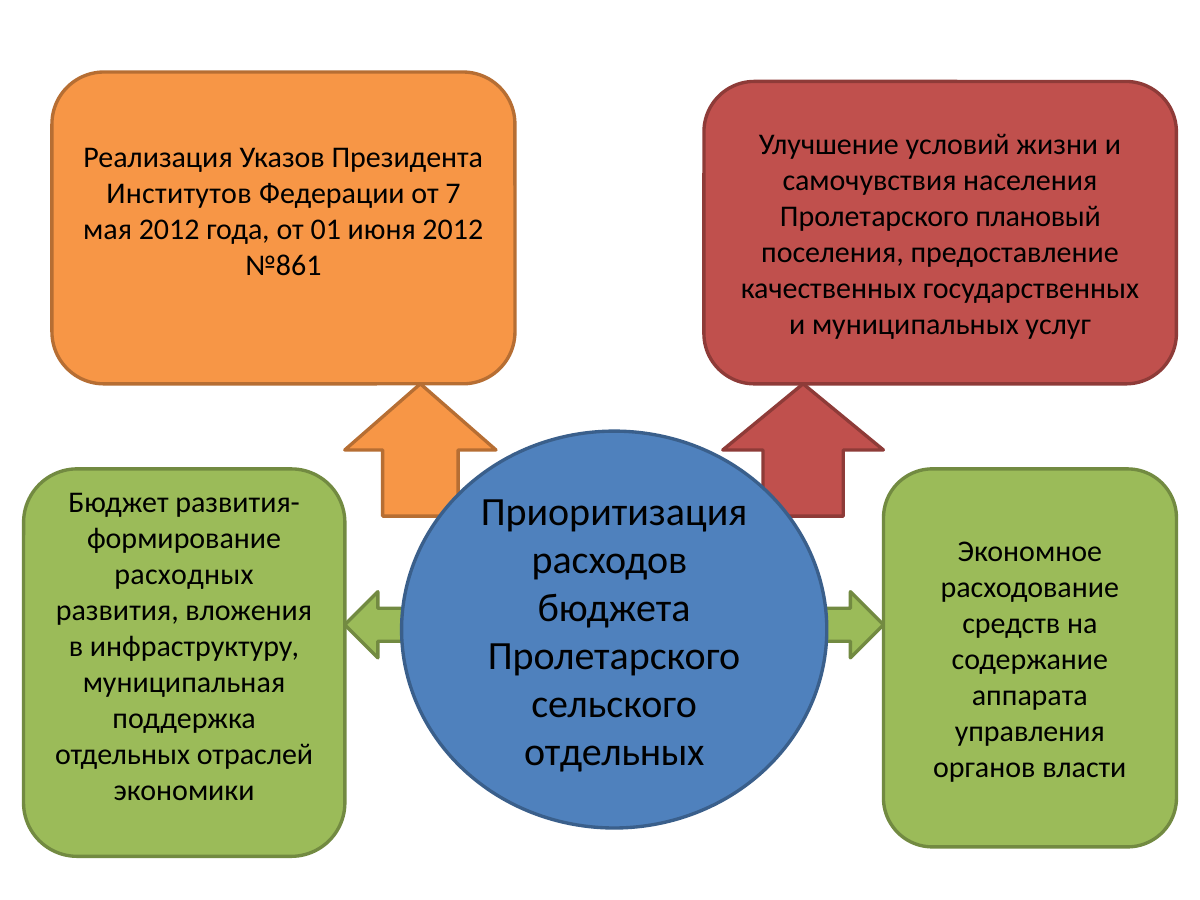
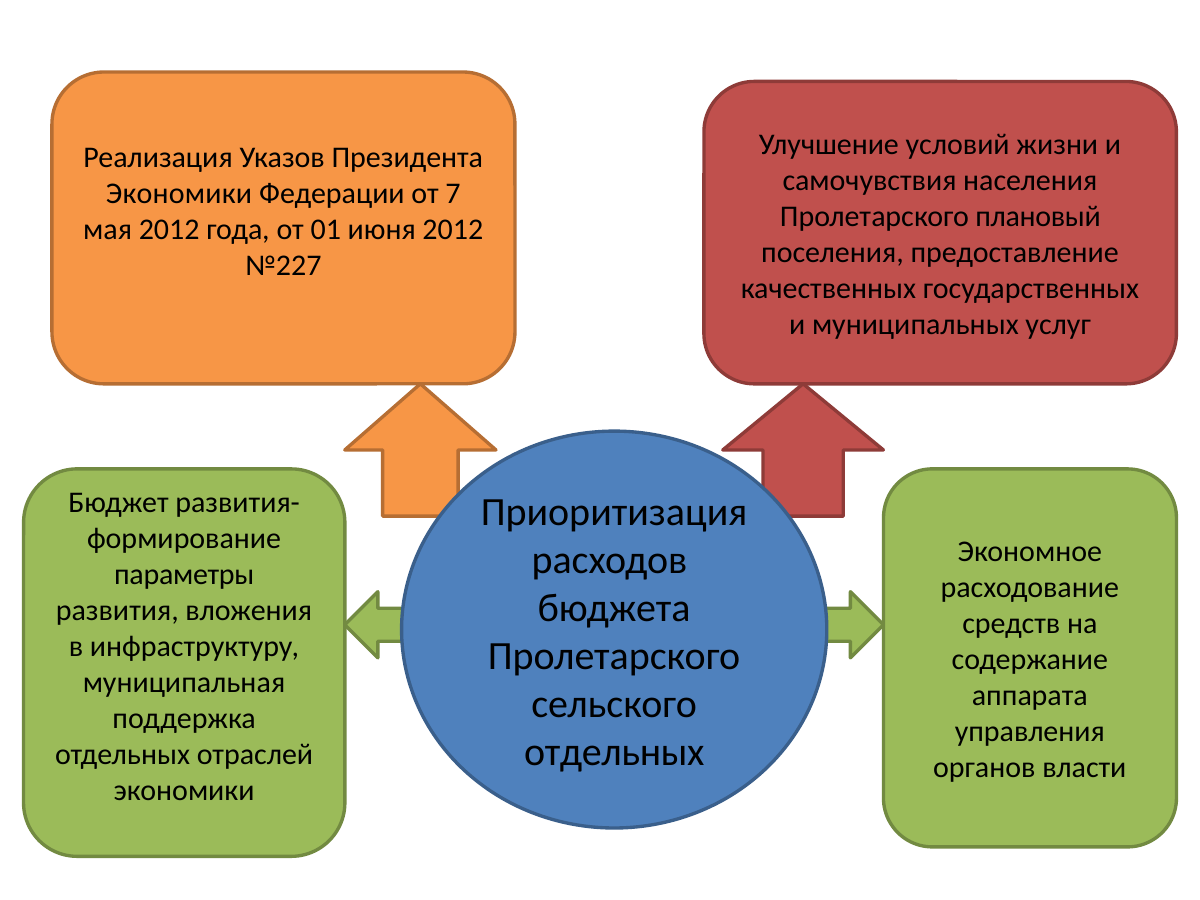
Институтов at (179, 194): Институтов -> Экономики
№861: №861 -> №227
расходных: расходных -> параметры
